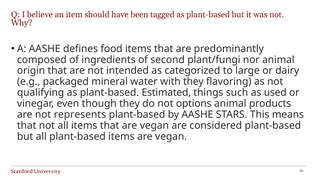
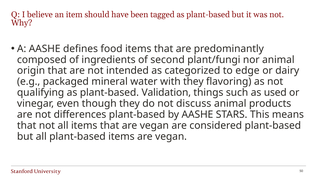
large: large -> edge
Estimated: Estimated -> Validation
options: options -> discuss
represents: represents -> differences
